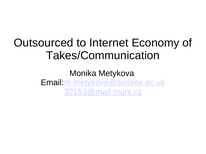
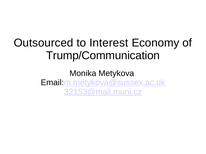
Internet: Internet -> Interest
Takes/Communication: Takes/Communication -> Trump/Communication
